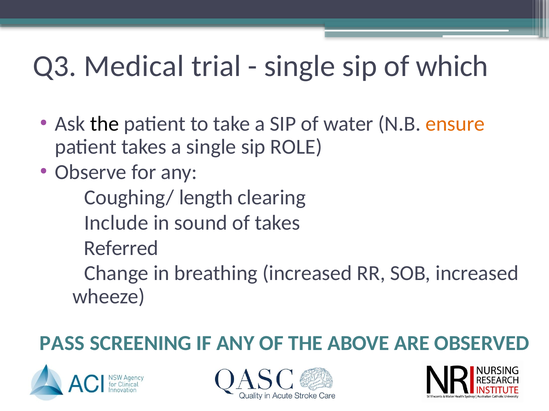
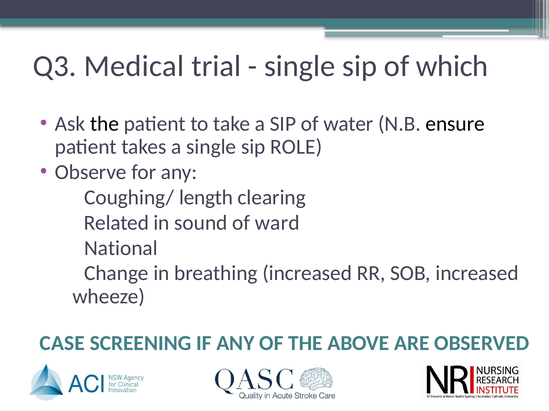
ensure colour: orange -> black
Include: Include -> Related
of takes: takes -> ward
Referred: Referred -> National
PASS: PASS -> CASE
